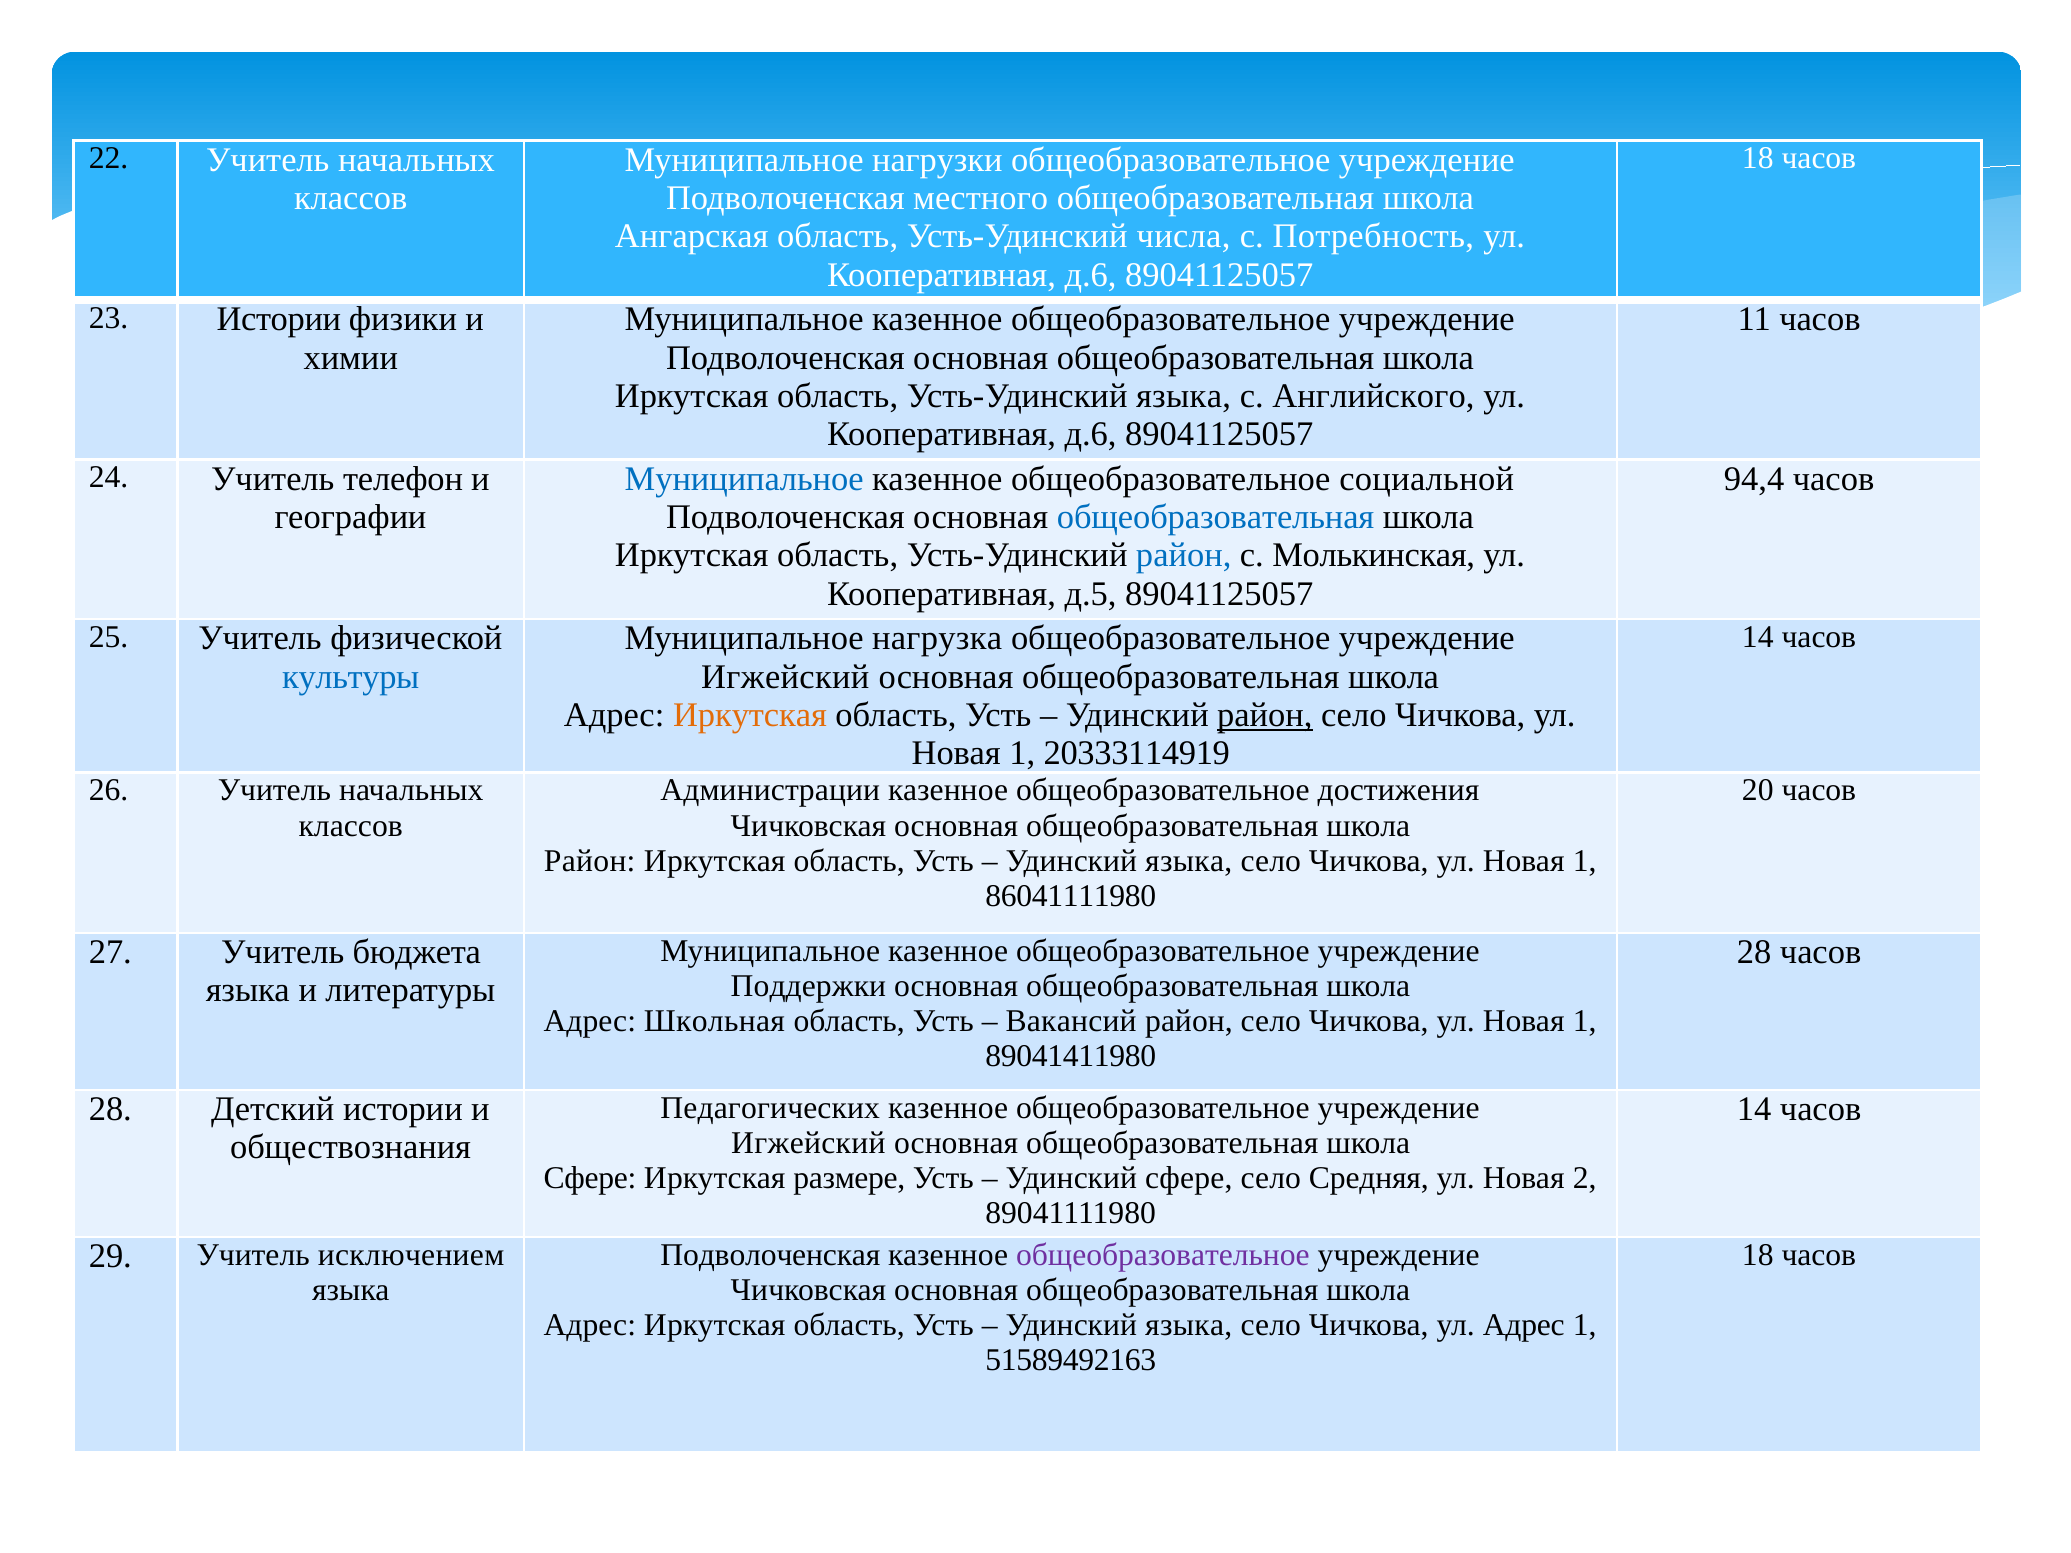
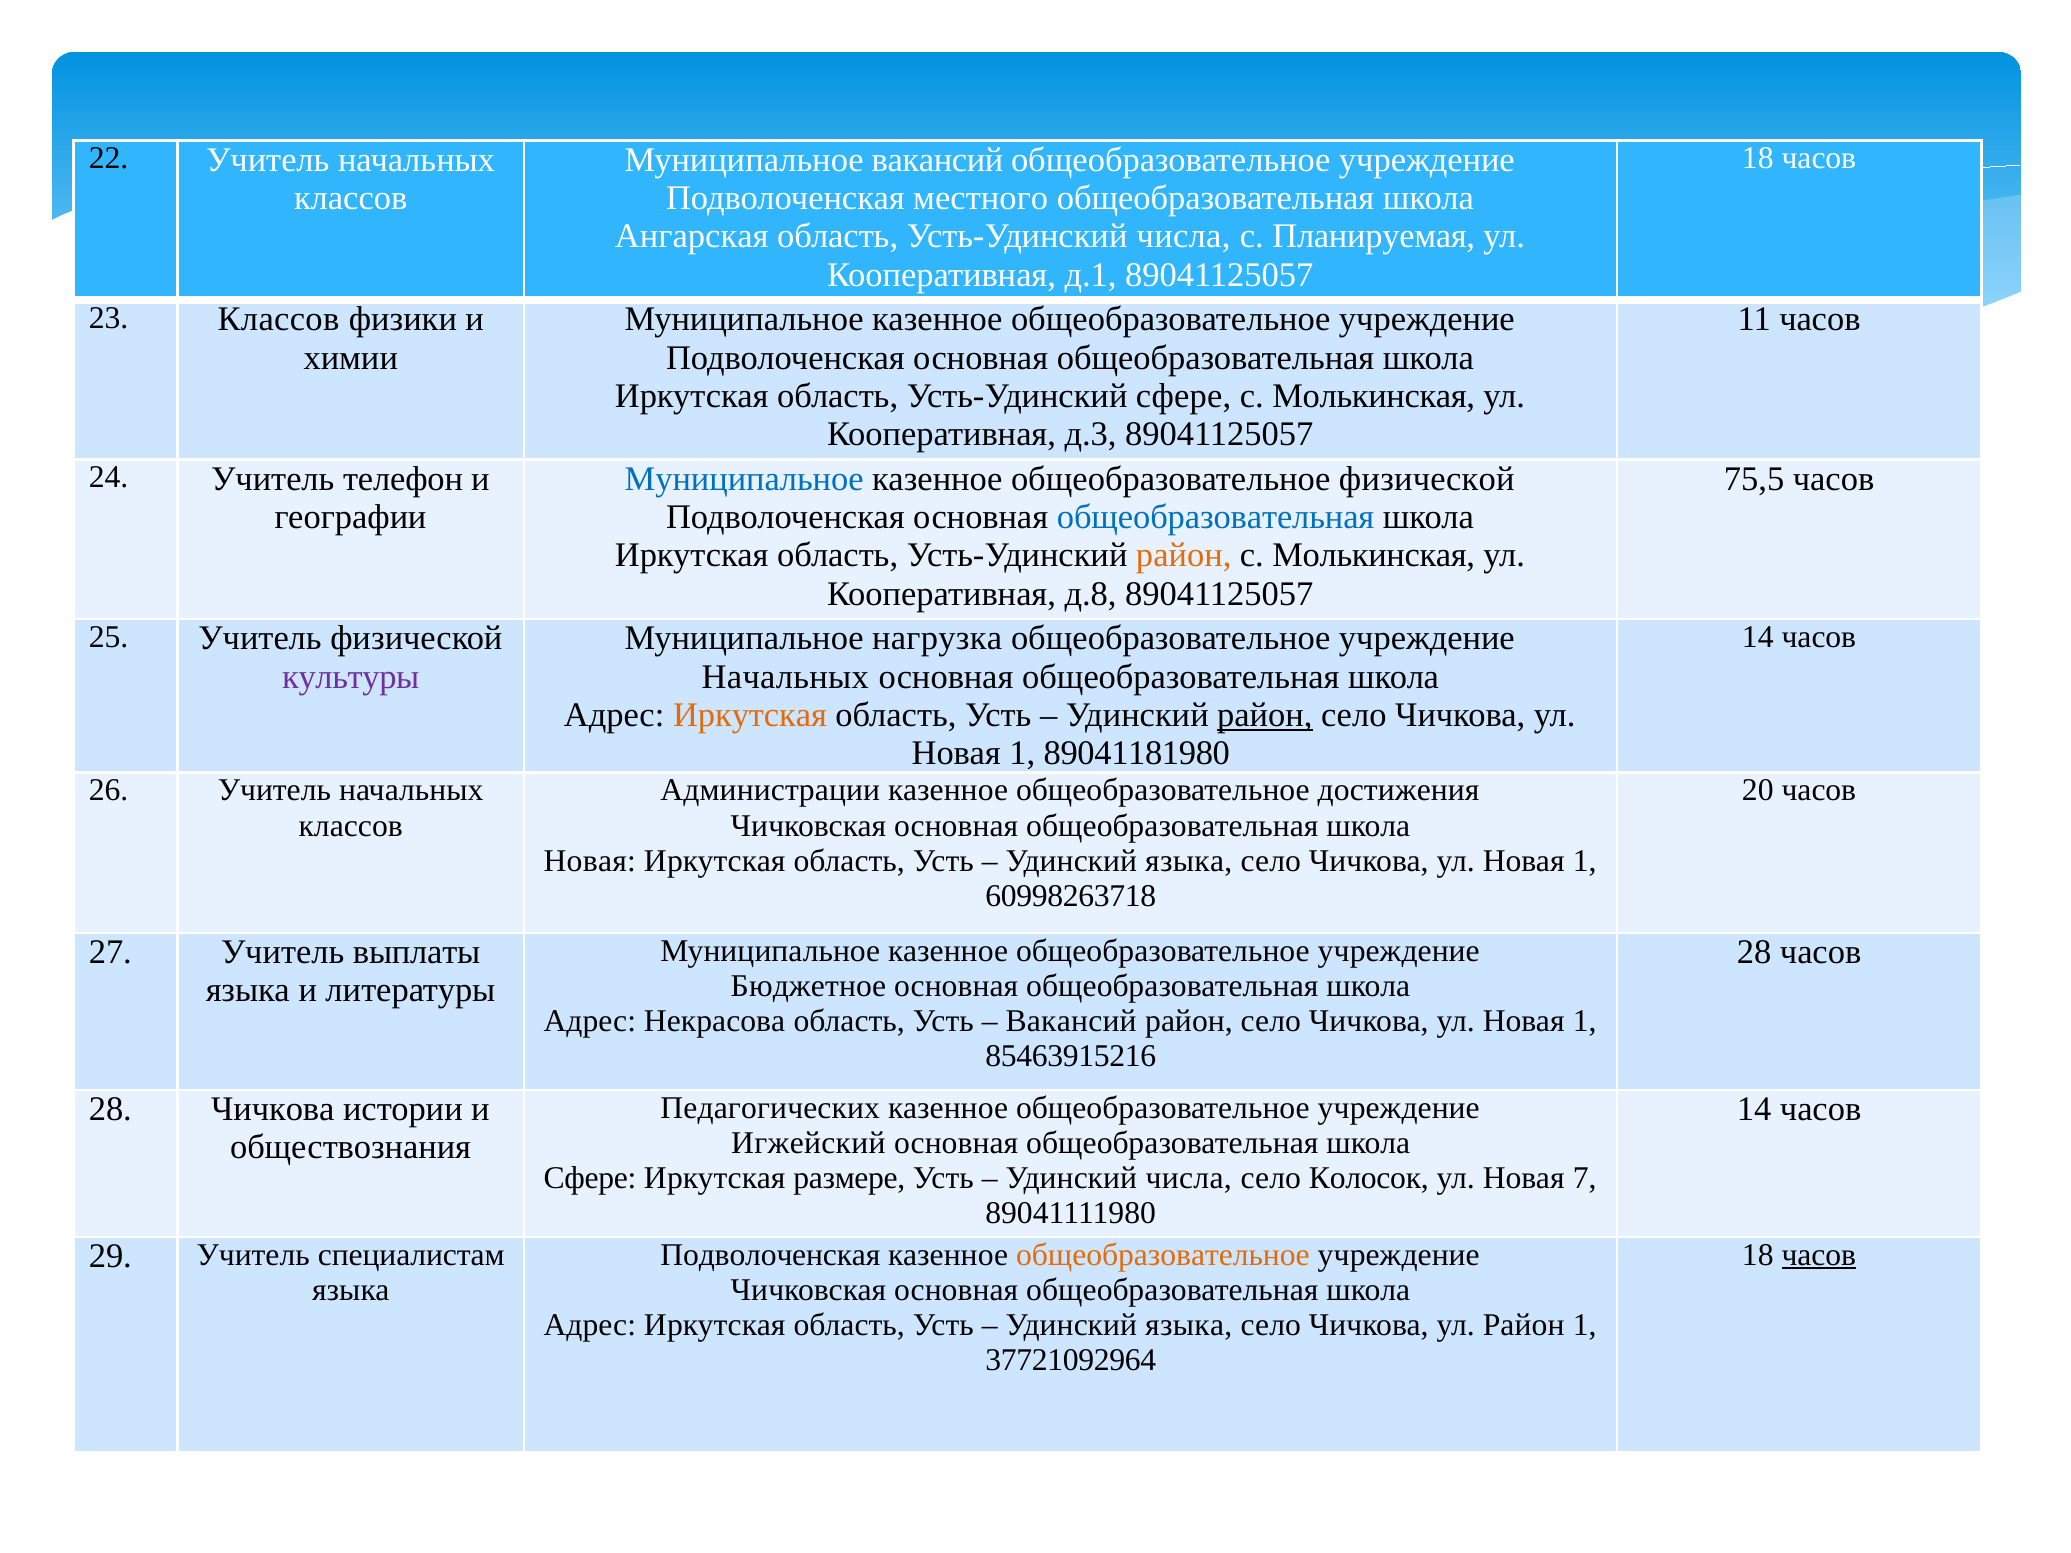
Муниципальное нагрузки: нагрузки -> вакансий
Потребность: Потребность -> Планируемая
д.6 at (1091, 275): д.6 -> д.1
23 Истории: Истории -> Классов
Усть-Удинский языка: языка -> сфере
Английского at (1373, 396): Английского -> Молькинская
д.6 at (1091, 434): д.6 -> д.3
общеобразовательное социальной: социальной -> физической
94,4: 94,4 -> 75,5
район at (1184, 556) colour: blue -> orange
д.5: д.5 -> д.8
культуры colour: blue -> purple
Игжейский at (785, 677): Игжейский -> Начальных
20333114919: 20333114919 -> 89041181980
Район at (590, 861): Район -> Новая
86041111980: 86041111980 -> 60998263718
бюджета: бюджета -> выплаты
Поддержки: Поддержки -> Бюджетное
Школьная: Школьная -> Некрасова
89041411980: 89041411980 -> 85463915216
28 Детский: Детский -> Чичкова
Удинский сфере: сфере -> числа
Средняя: Средняя -> Колосок
2: 2 -> 7
общеобразовательное at (1163, 1255) colour: purple -> orange
часов at (1819, 1255) underline: none -> present
исключением: исключением -> специалистам
ул Адрес: Адрес -> Район
51589492163: 51589492163 -> 37721092964
